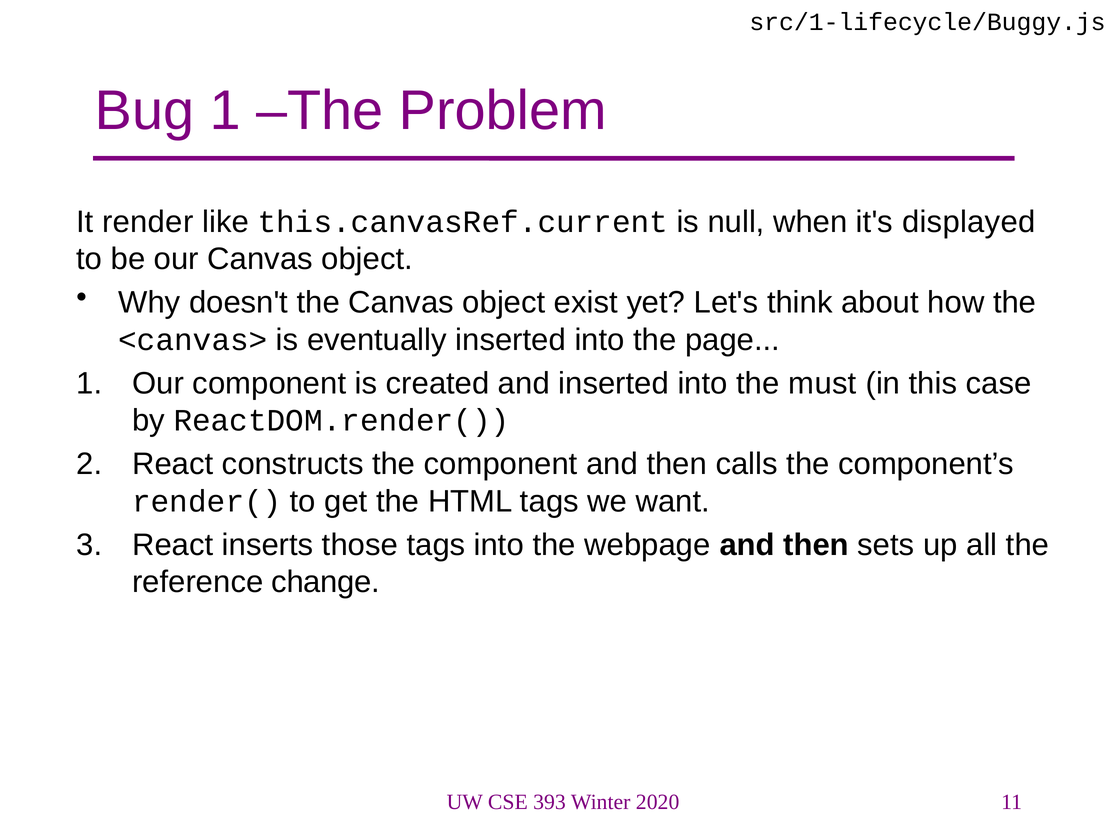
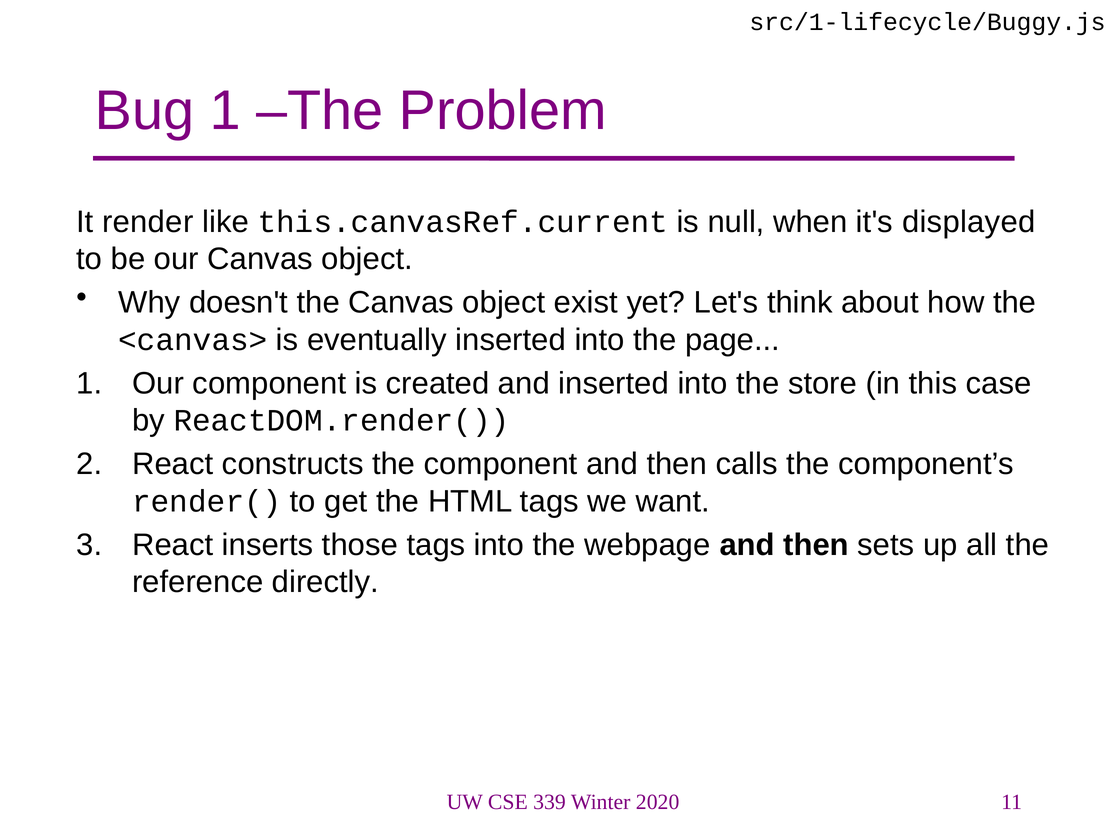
must: must -> store
change: change -> directly
393: 393 -> 339
